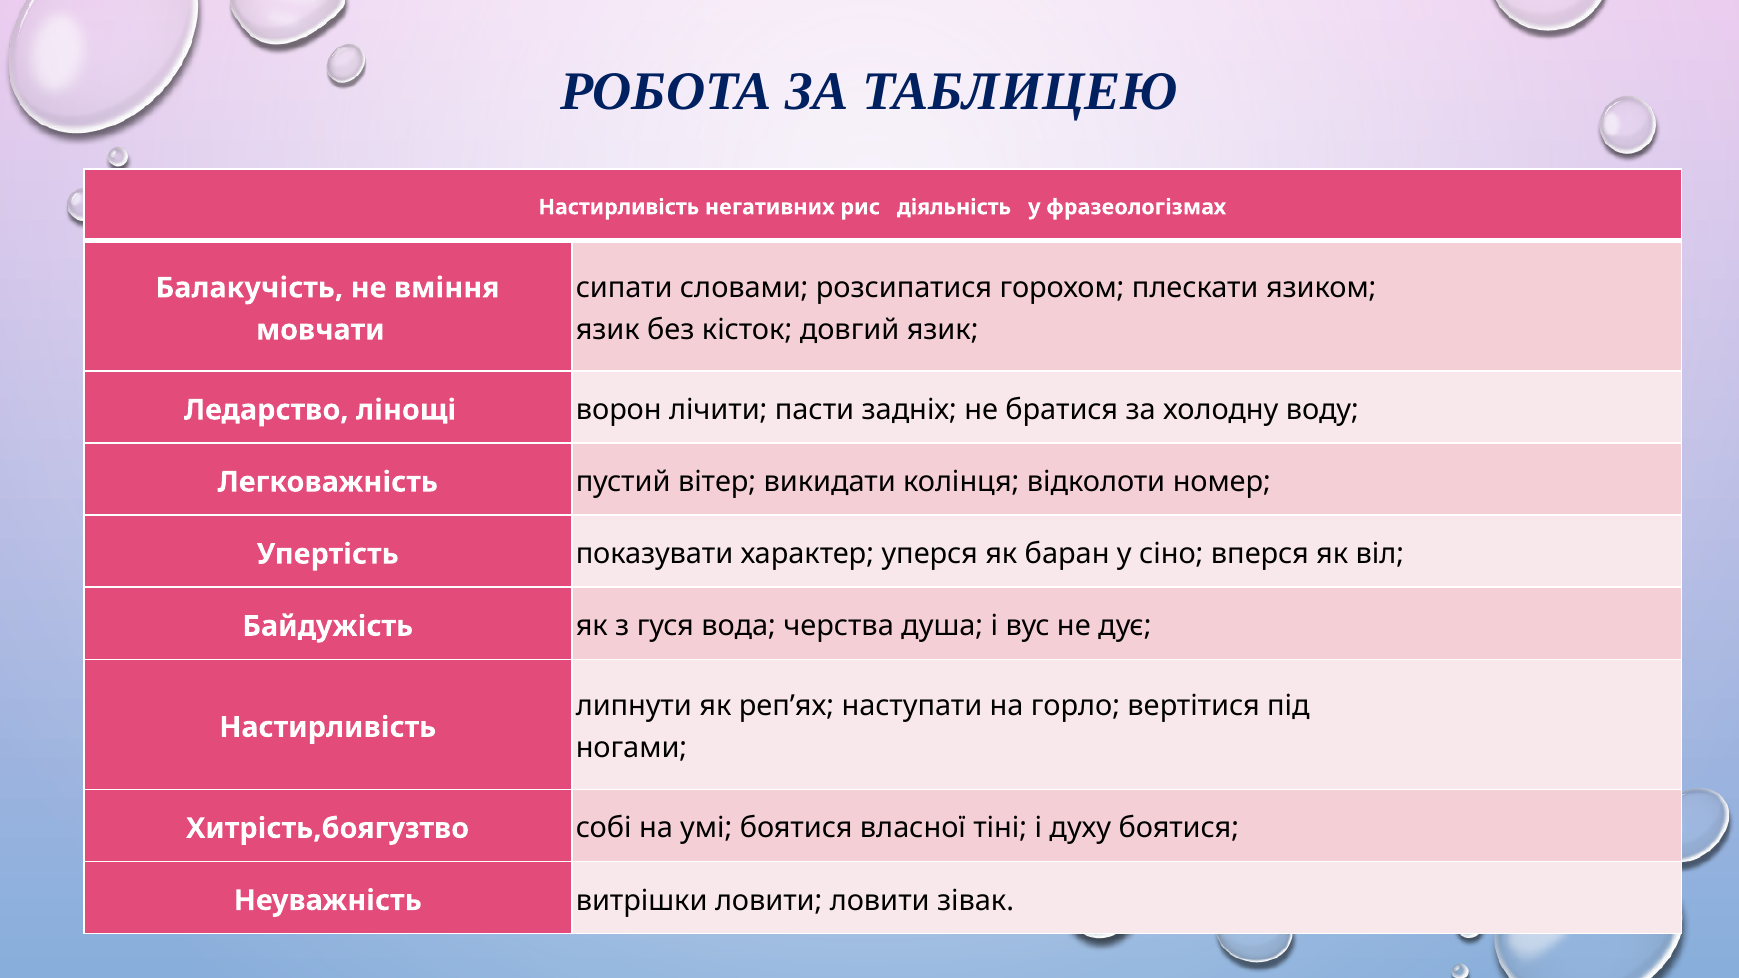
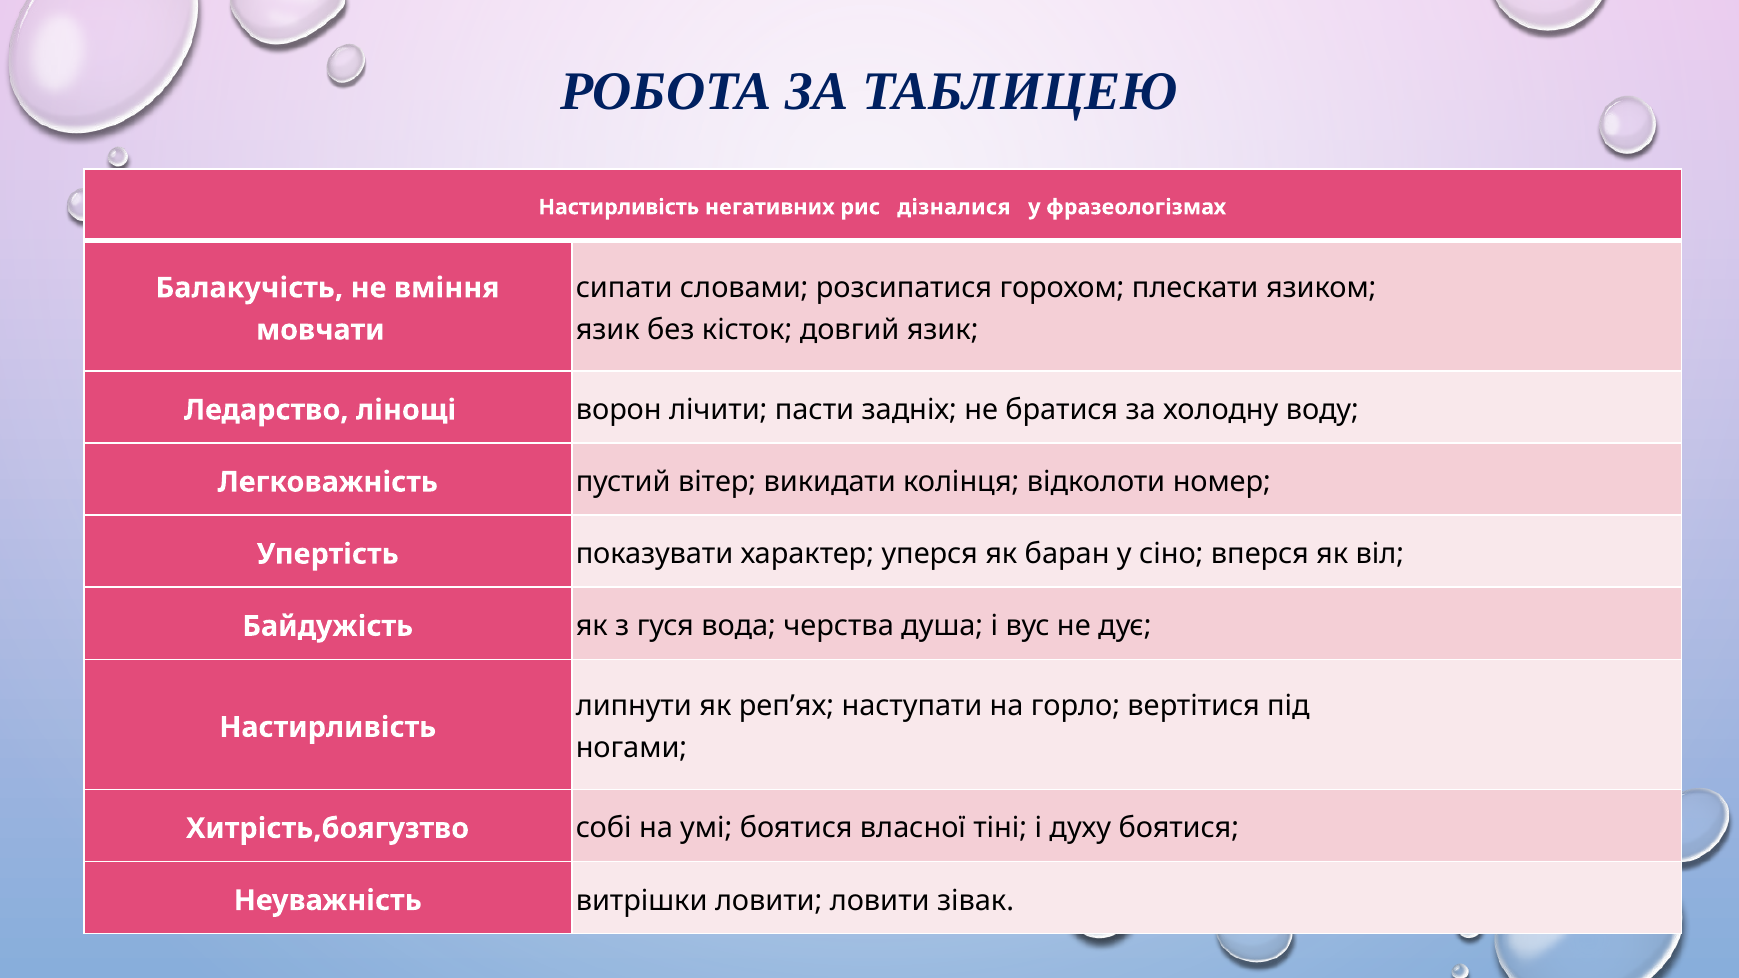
діяльність: діяльність -> дізналися
